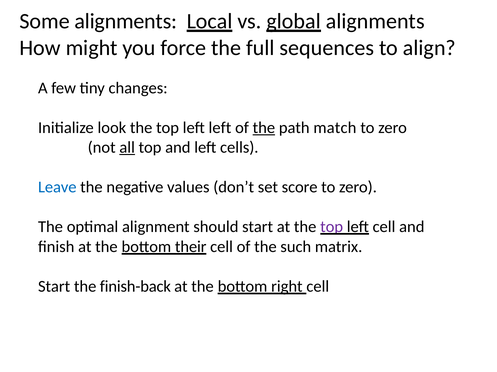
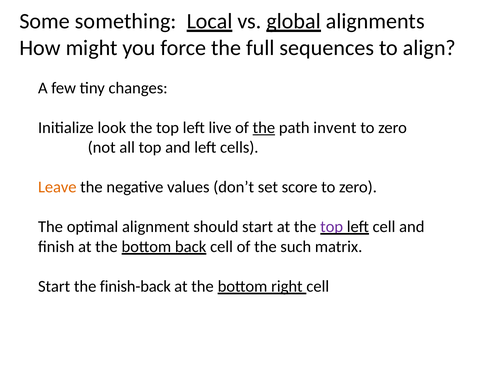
Some alignments: alignments -> something
left left: left -> live
match: match -> invent
all underline: present -> none
Leave colour: blue -> orange
their: their -> back
